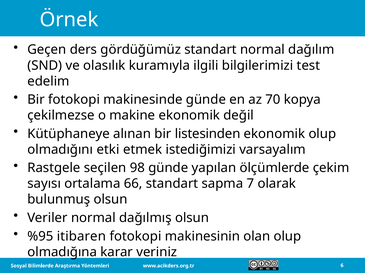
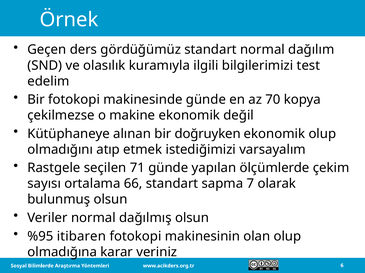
listesinden: listesinden -> doğruyken
etki: etki -> atıp
98: 98 -> 71
